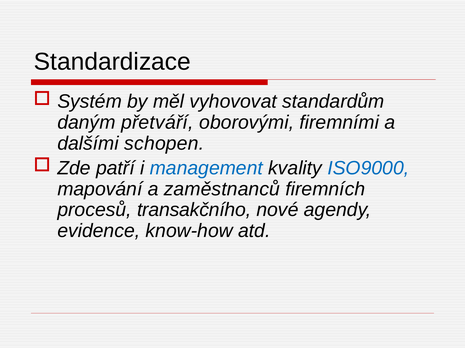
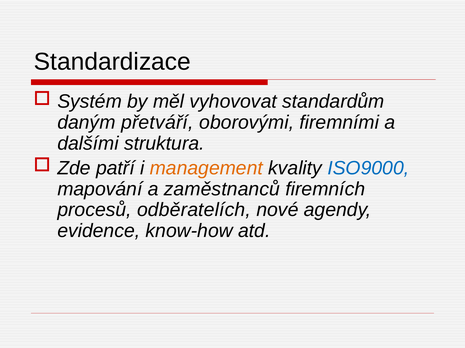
schopen: schopen -> struktura
management colour: blue -> orange
transakčního: transakčního -> odběratelích
